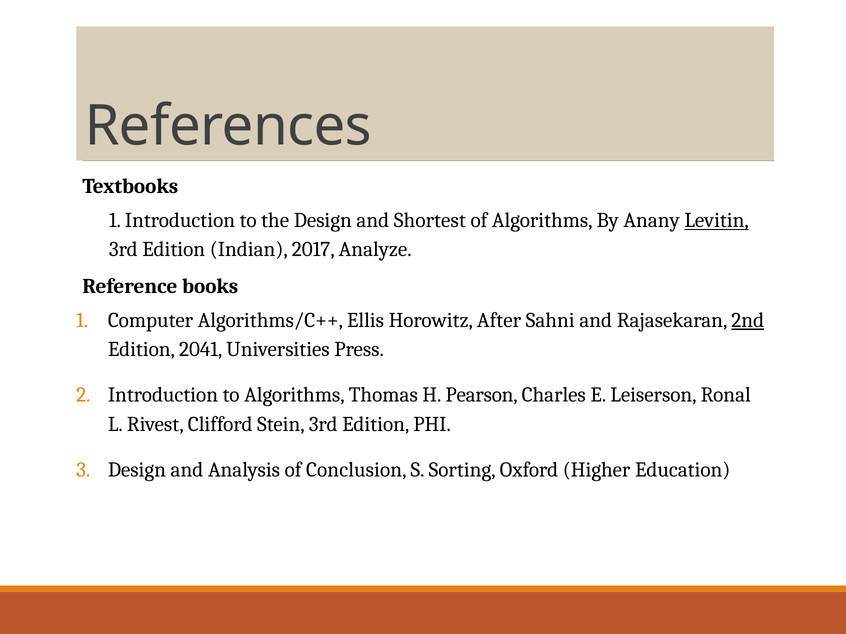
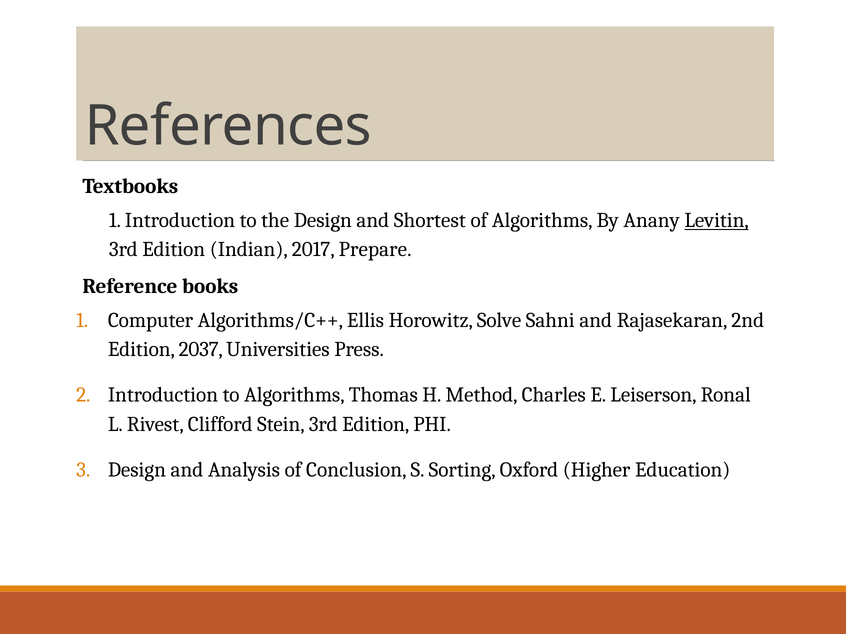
Analyze: Analyze -> Prepare
After: After -> Solve
2nd underline: present -> none
2041: 2041 -> 2037
Pearson: Pearson -> Method
